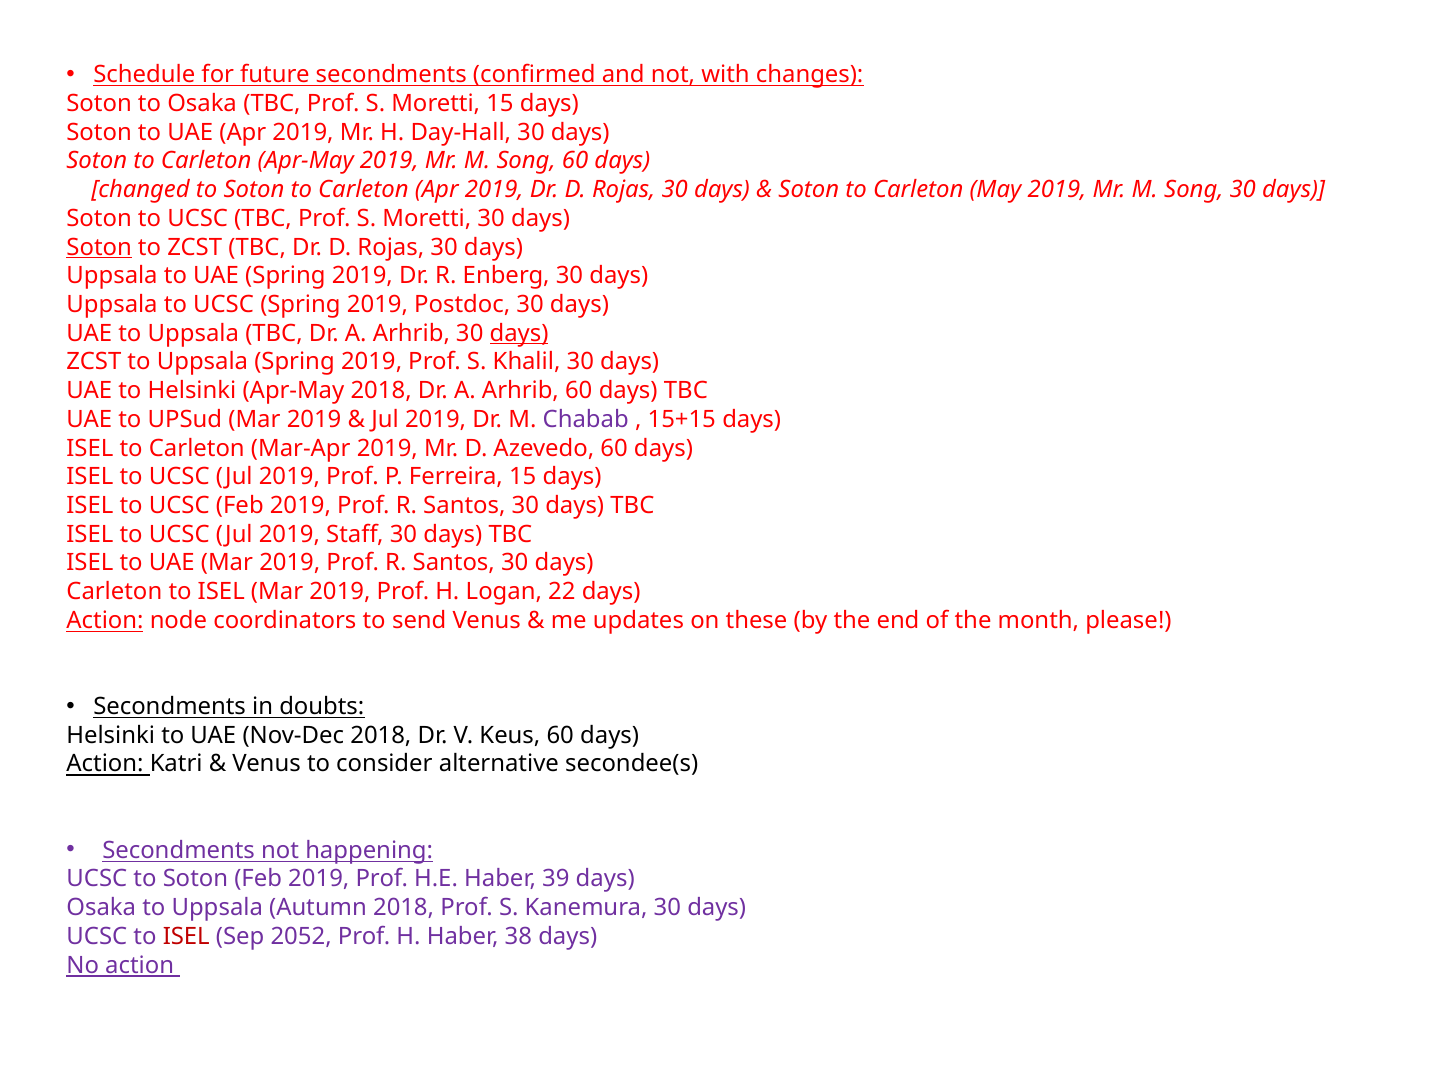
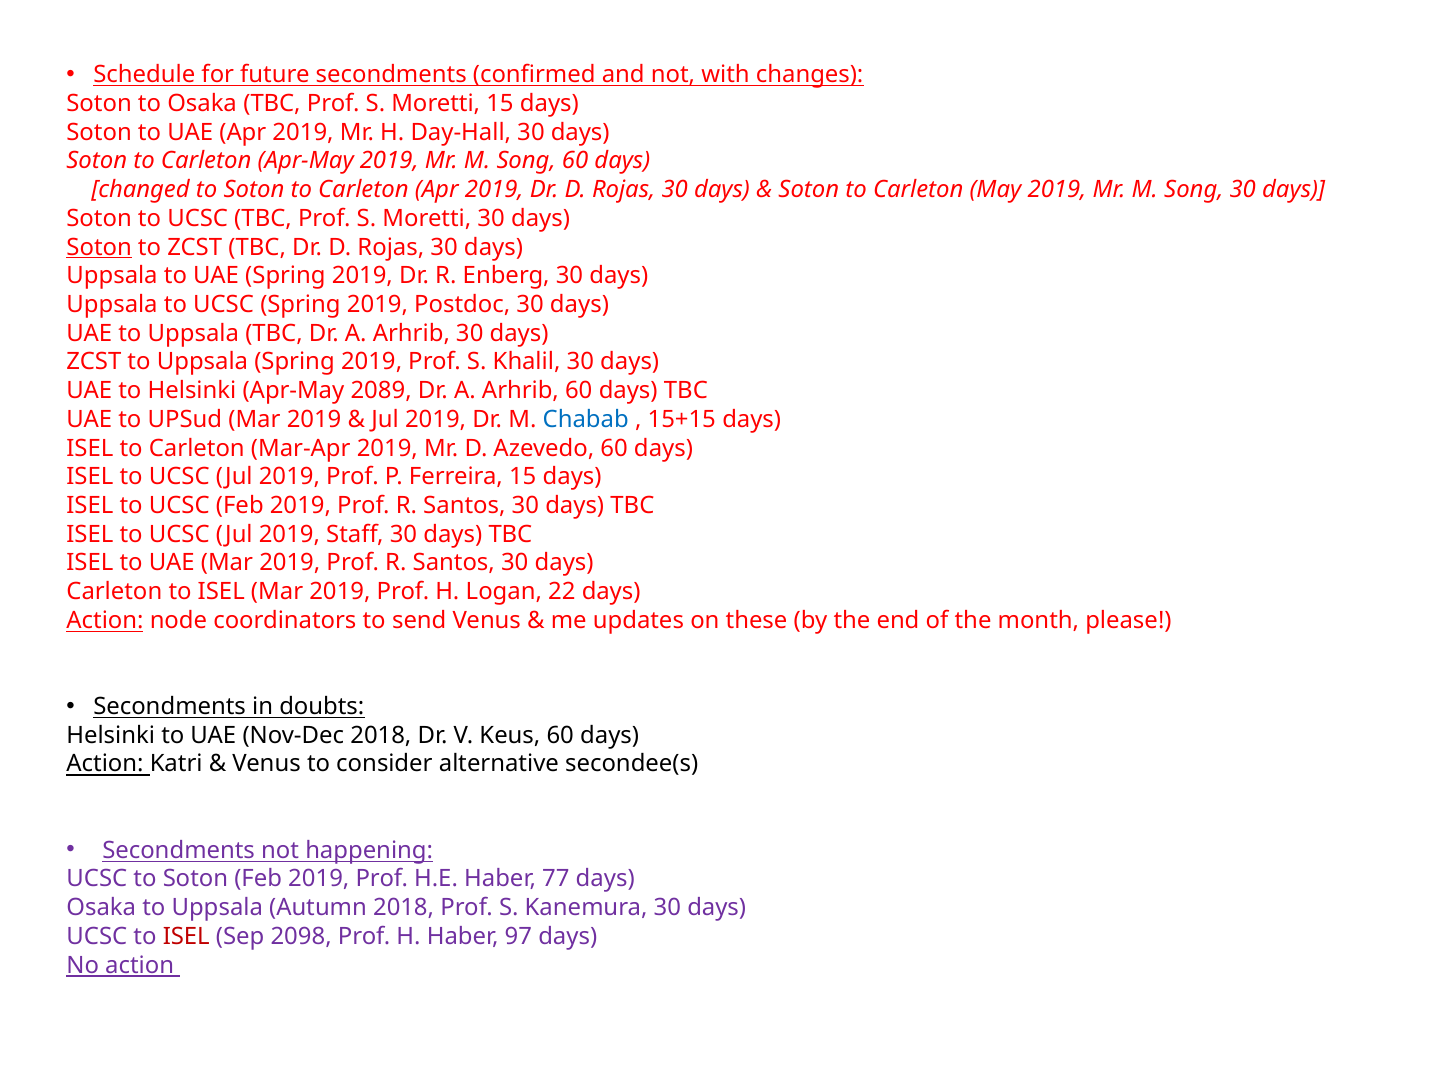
days at (519, 333) underline: present -> none
Apr-May 2018: 2018 -> 2089
Chabab colour: purple -> blue
39: 39 -> 77
2052: 2052 -> 2098
38: 38 -> 97
